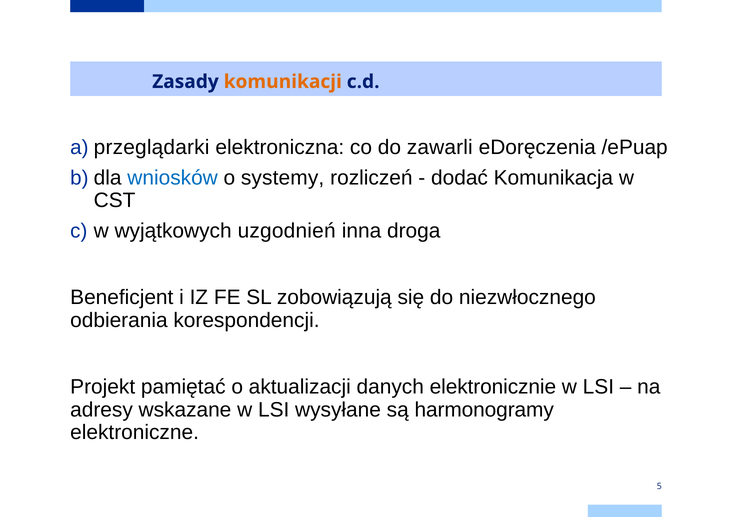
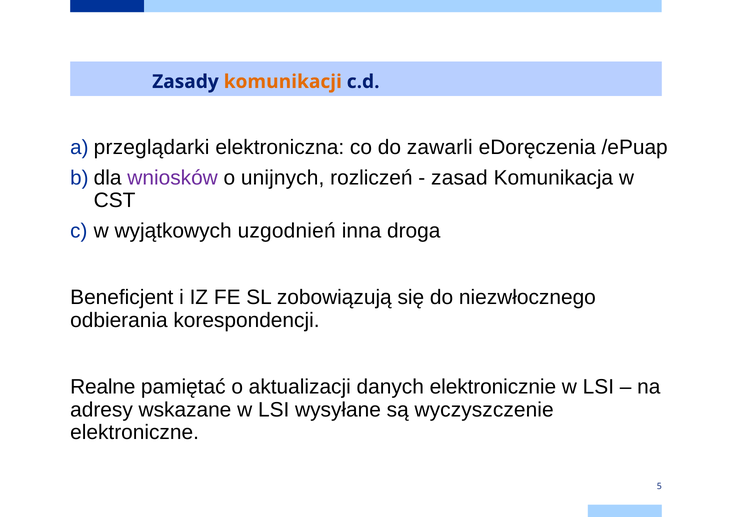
wniosków colour: blue -> purple
systemy: systemy -> unijnych
dodać: dodać -> zasad
Projekt: Projekt -> Realne
harmonogramy: harmonogramy -> wyczyszczenie
